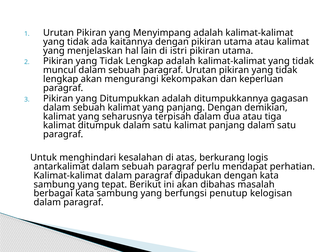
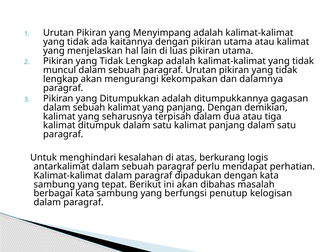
istri: istri -> luas
keperluan: keperluan -> dalamnya
